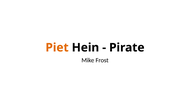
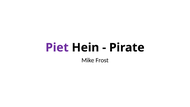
Piet colour: orange -> purple
